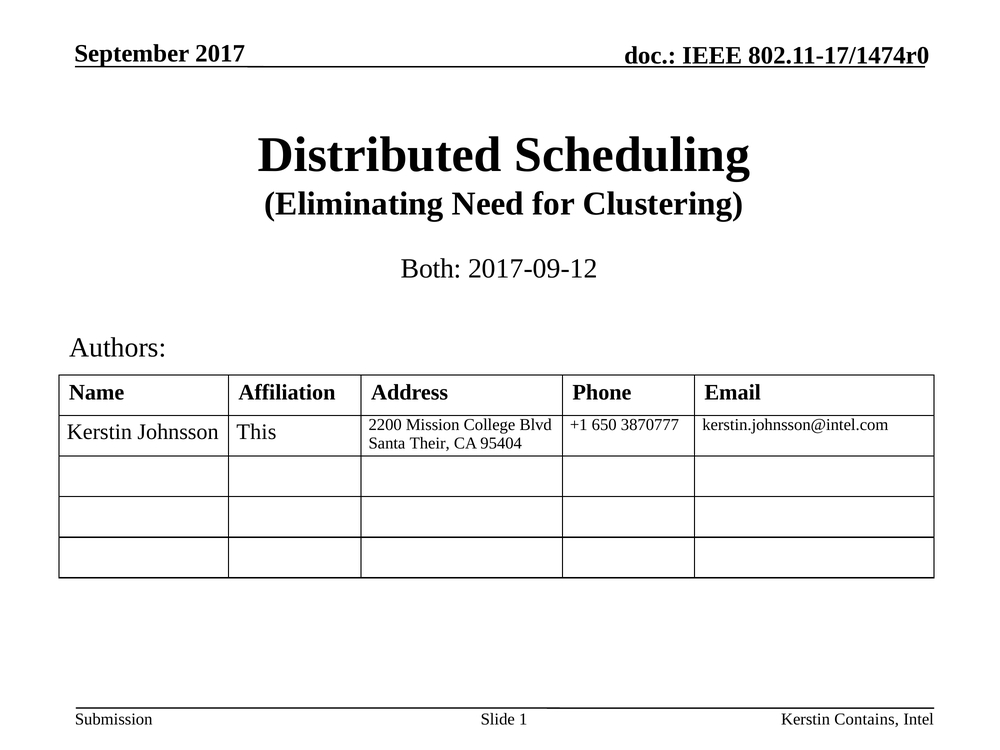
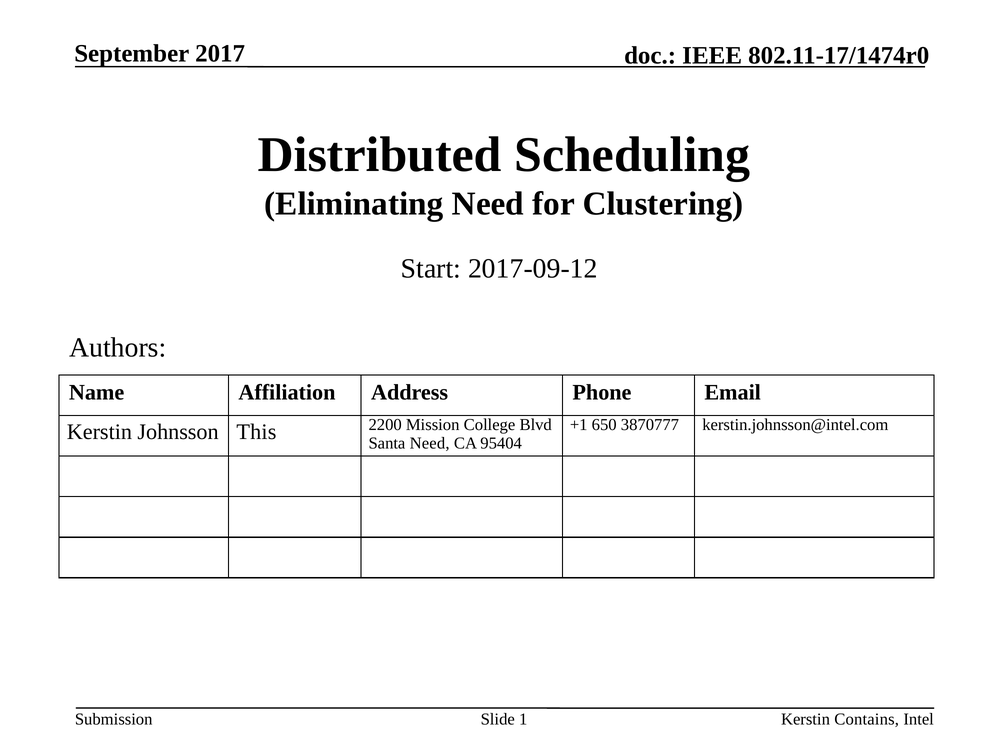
Both: Both -> Start
Santa Their: Their -> Need
